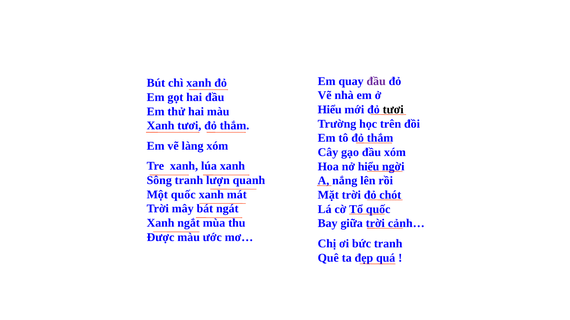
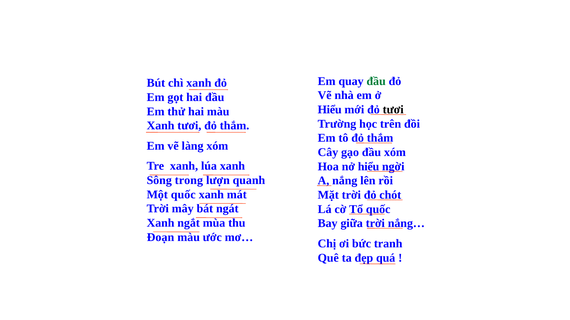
đầu at (376, 81) colour: purple -> green
Sông tranh: tranh -> trong
cảnh…: cảnh… -> nắng…
Được: Được -> Đoạn
